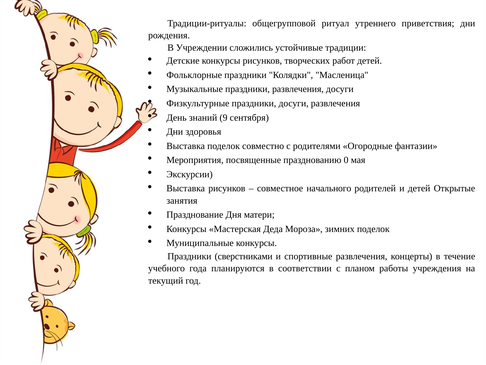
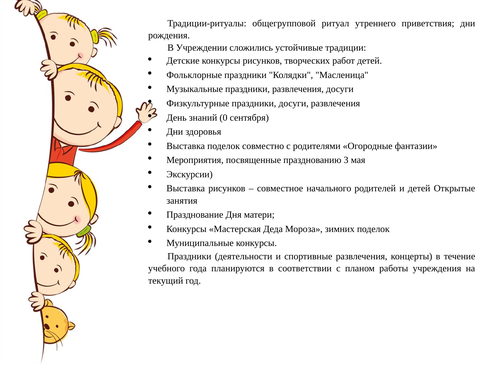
9: 9 -> 0
0: 0 -> 3
сверстниками: сверстниками -> деятельности
